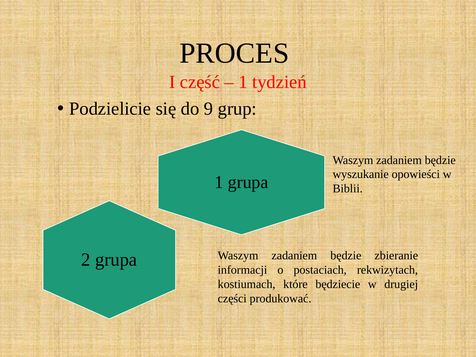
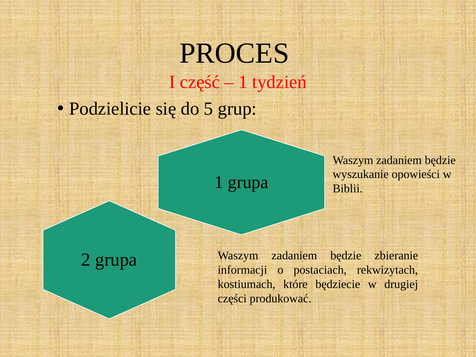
9: 9 -> 5
